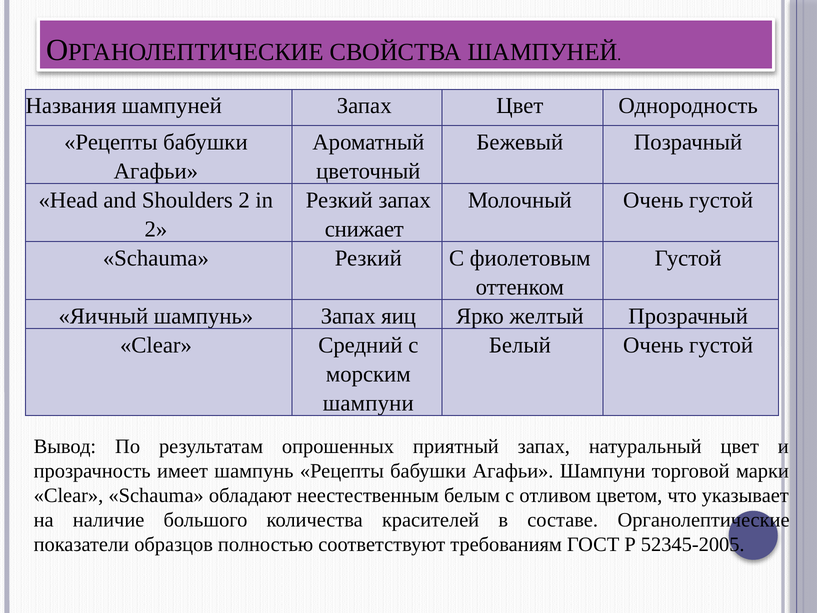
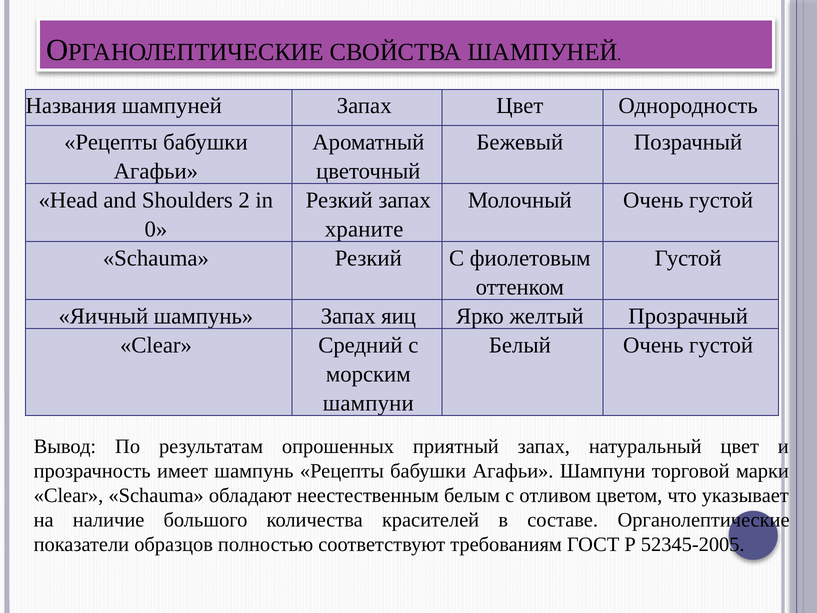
2 at (156, 229): 2 -> 0
снижает: снижает -> храните
